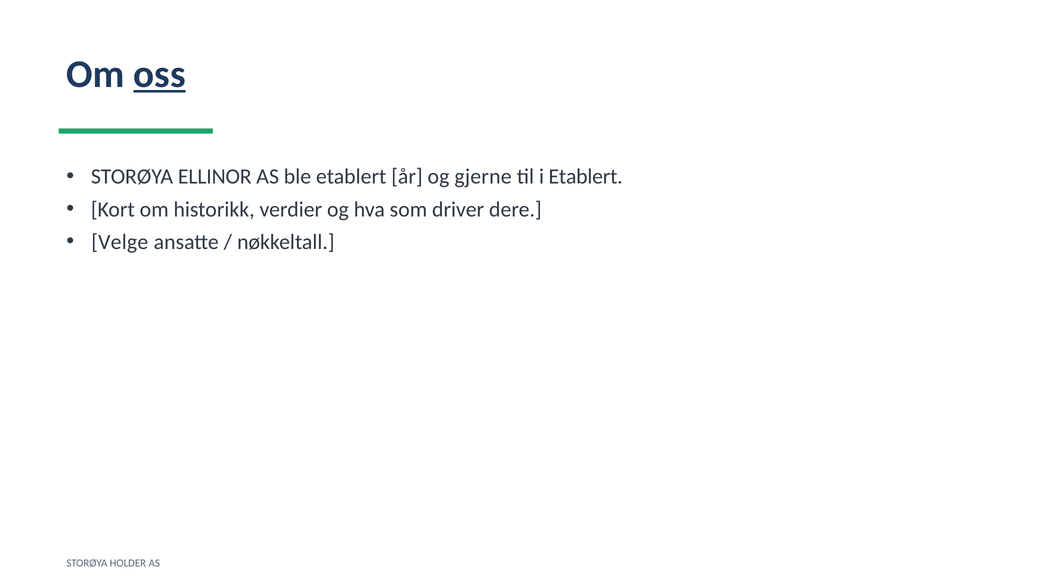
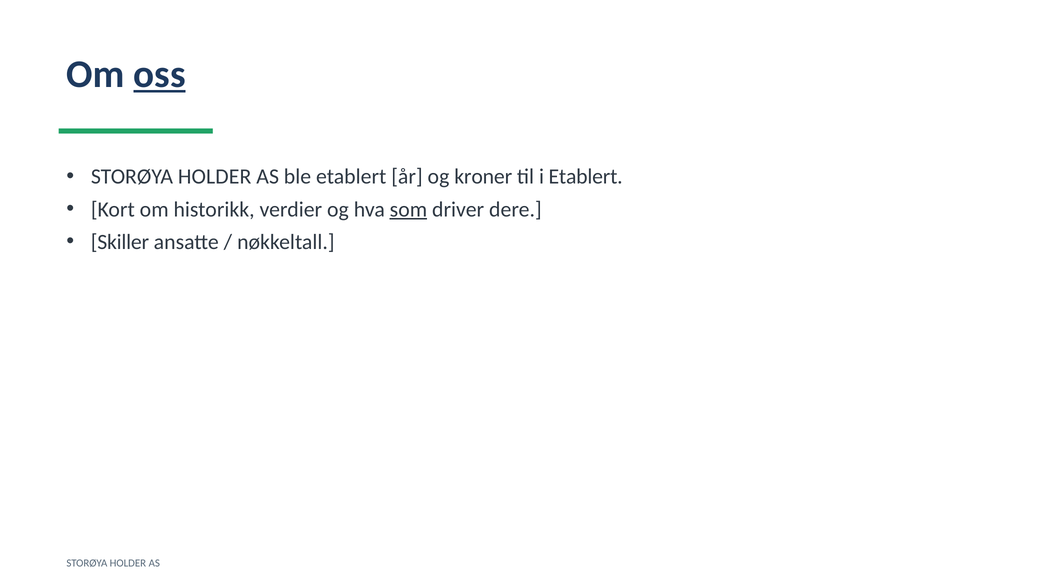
ELLINOR at (215, 177): ELLINOR -> HOLDER
gjerne: gjerne -> kroner
som underline: none -> present
Velge: Velge -> Skiller
